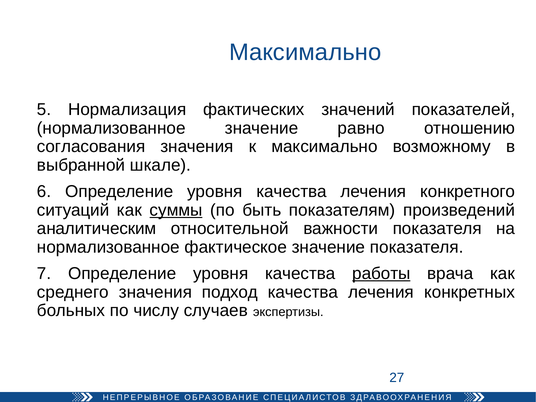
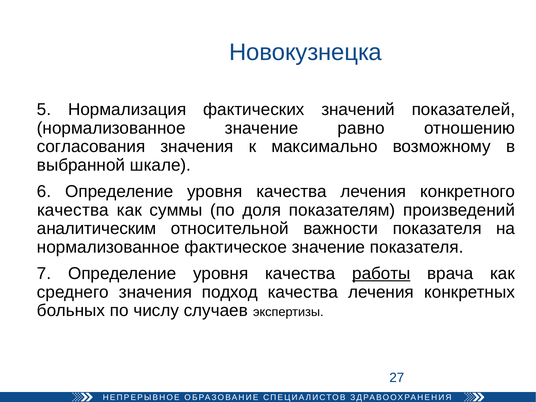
Максимально at (305, 52): Максимально -> Новокузнецка
ситуаций at (73, 210): ситуаций -> качества
суммы underline: present -> none
быть: быть -> доля
